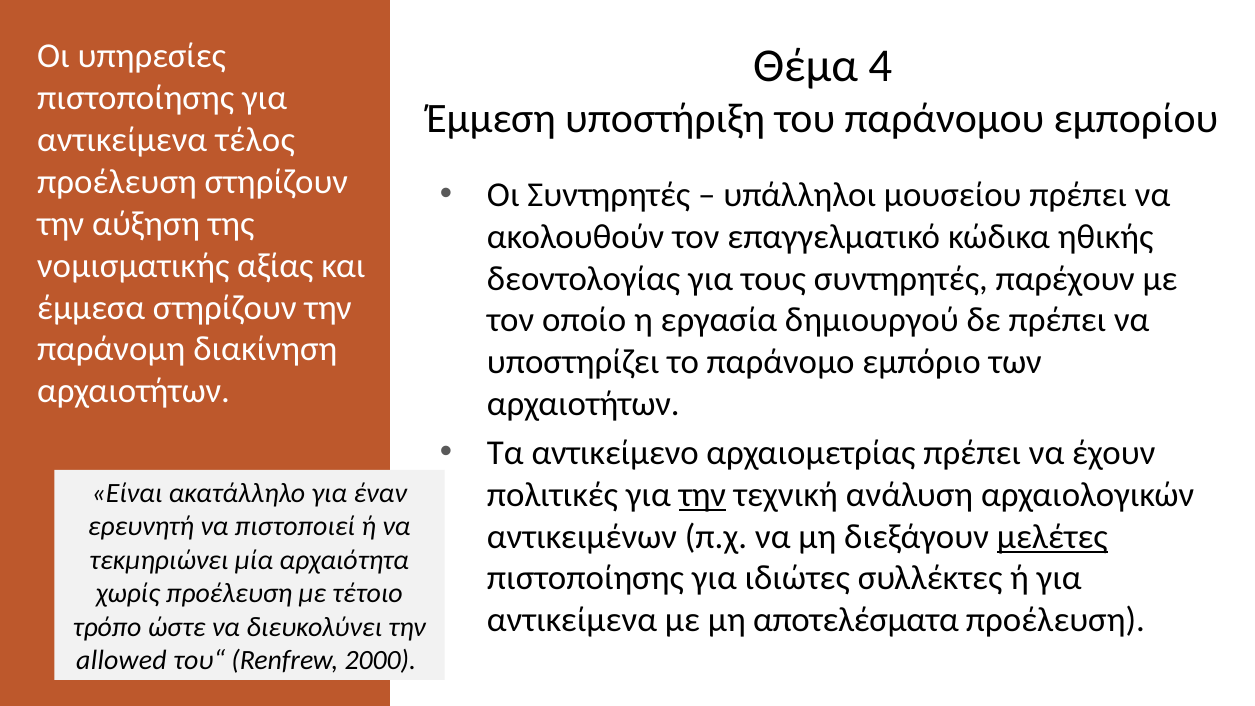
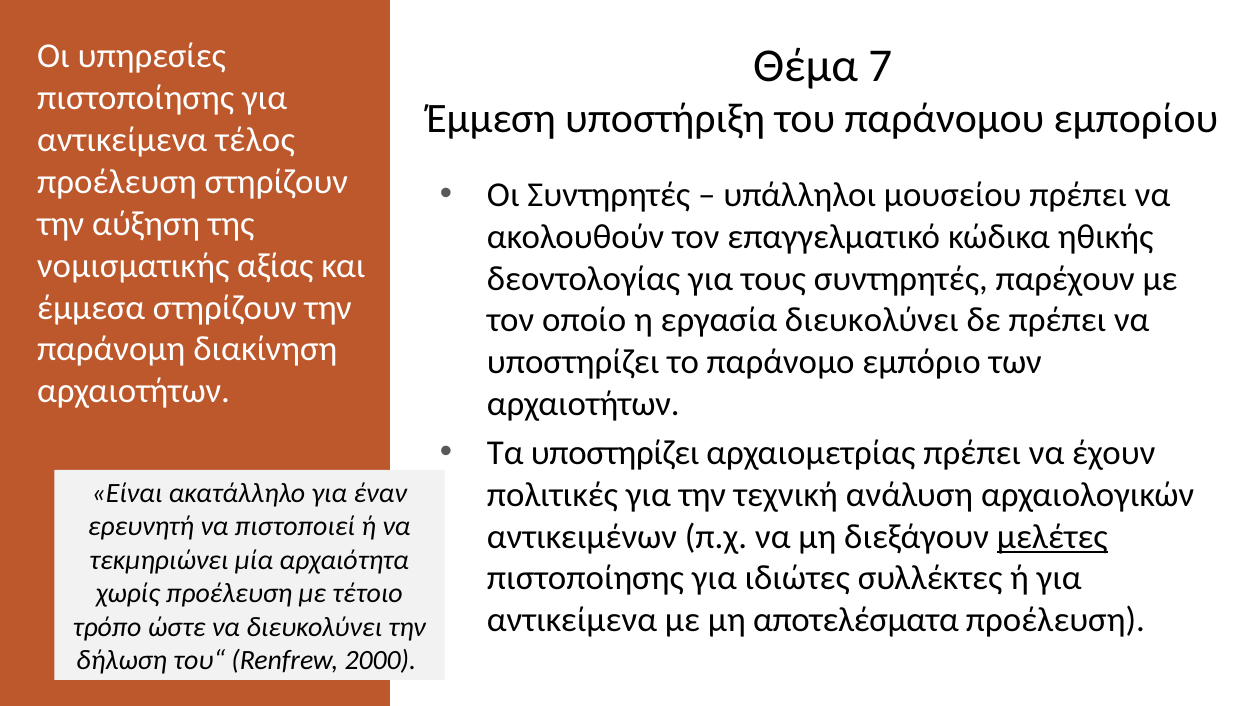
4: 4 -> 7
εργασία δημιουργού: δημιουργού -> διευκολύνει
Τα αντικείμενο: αντικείμενο -> υποστηρίζει
την at (702, 495) underline: present -> none
allowed: allowed -> δήλωση
